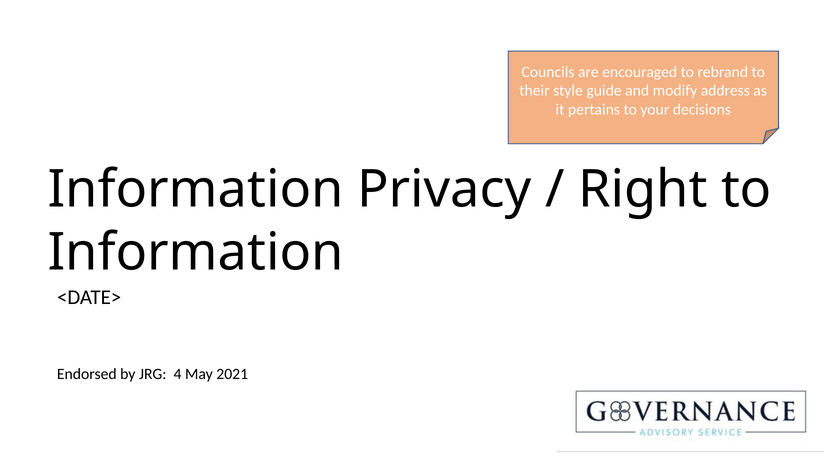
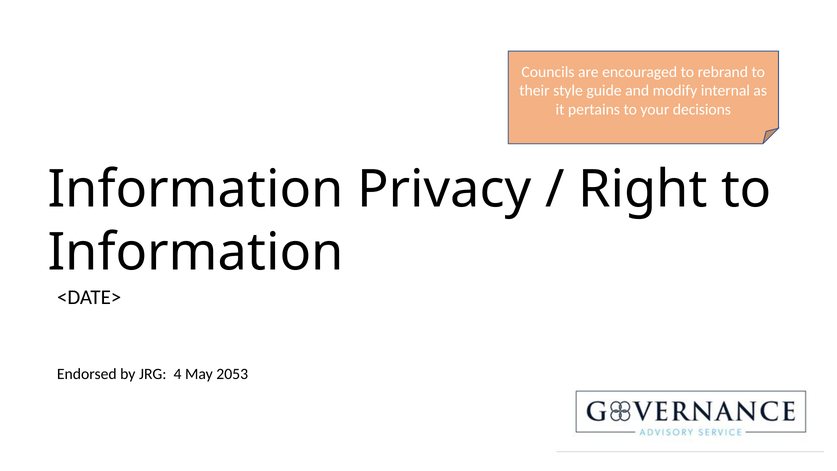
address: address -> internal
2021: 2021 -> 2053
